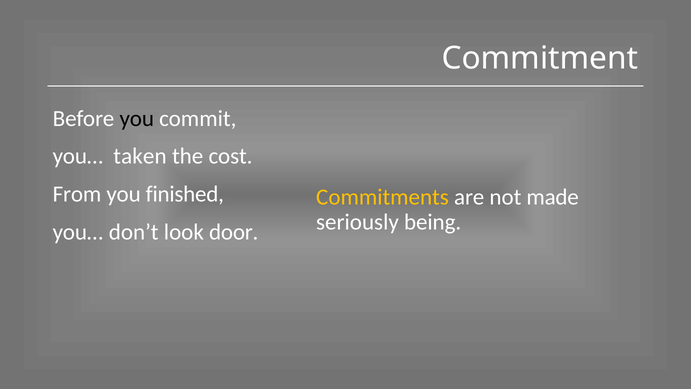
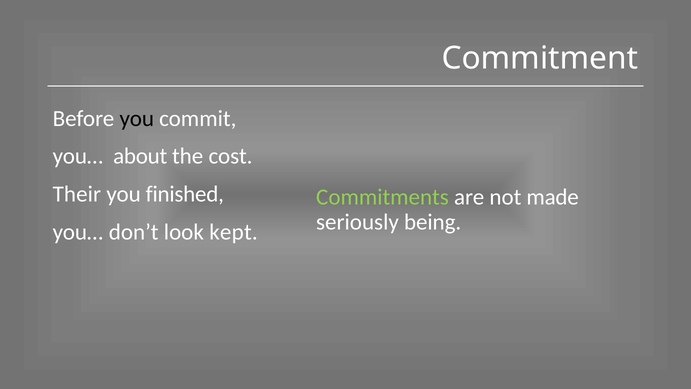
taken: taken -> about
From: From -> Their
Commitments colour: yellow -> light green
door: door -> kept
